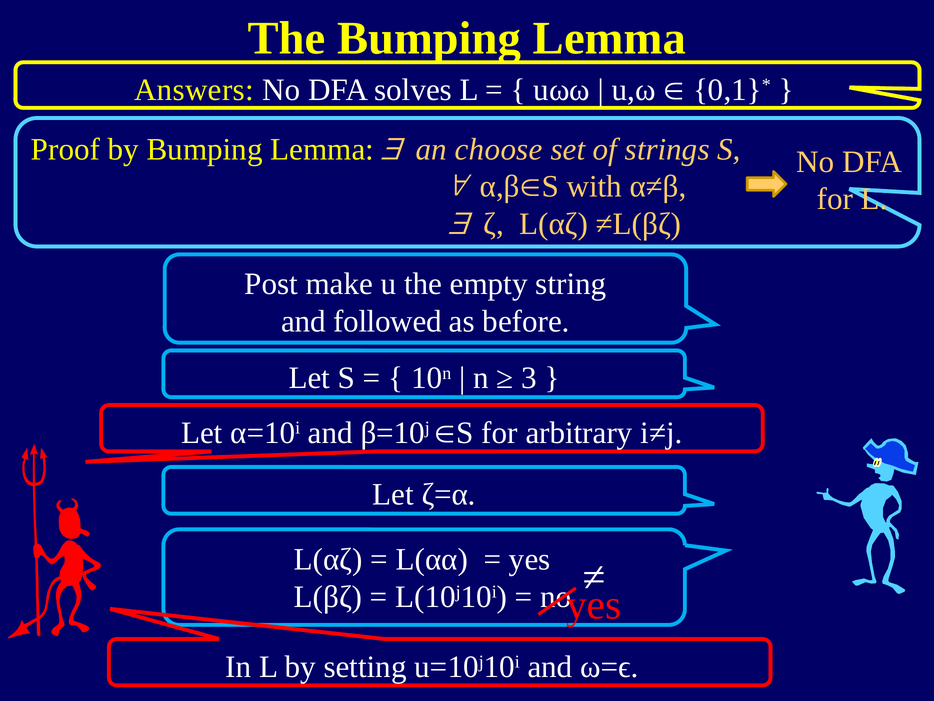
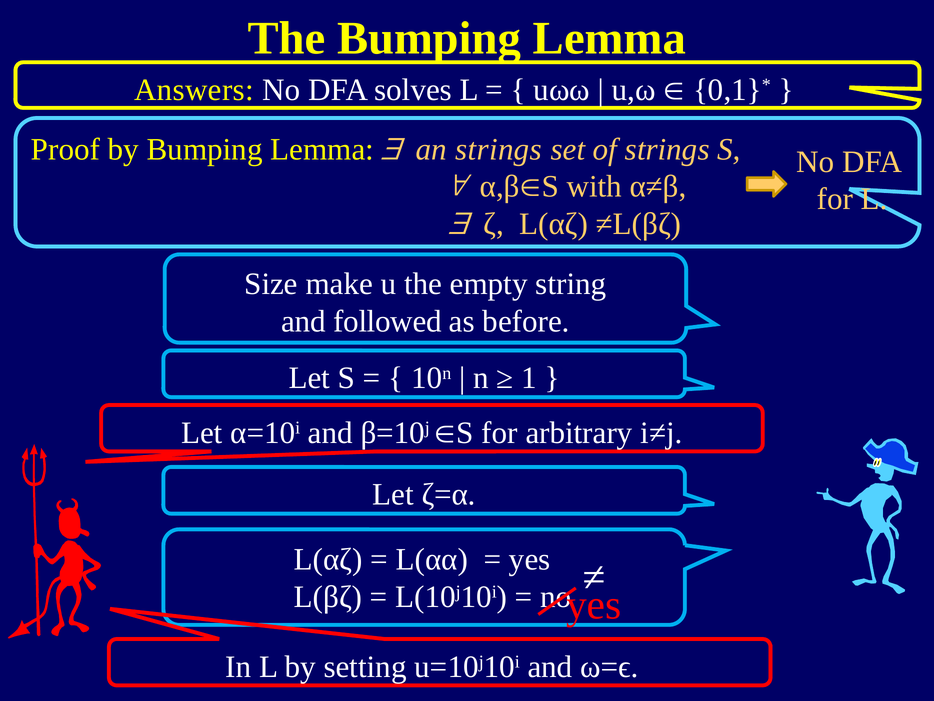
an choose: choose -> strings
Post: Post -> Size
3: 3 -> 1
